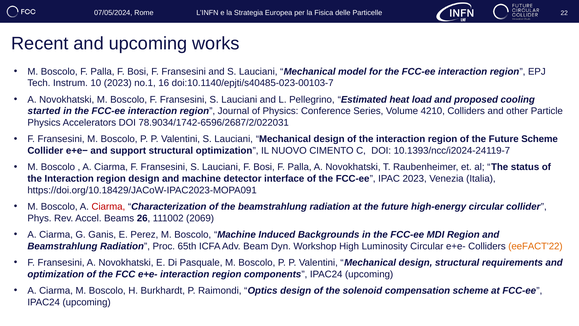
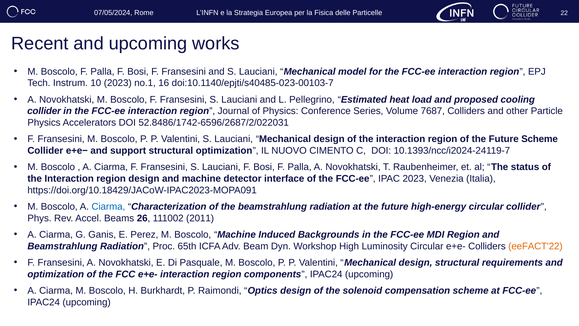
started at (44, 111): started -> collider
4210: 4210 -> 7687
78.9034/1742-6596/2687/2/022031: 78.9034/1742-6596/2687/2/022031 -> 52.8486/1742-6596/2687/2/022031
Ciarma at (108, 206) colour: red -> blue
2069: 2069 -> 2011
